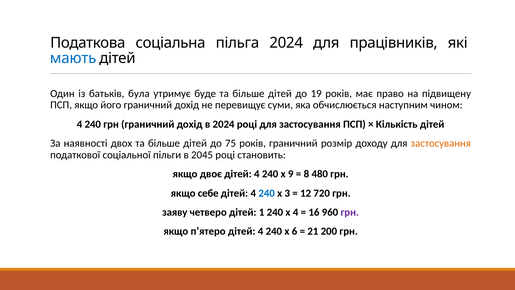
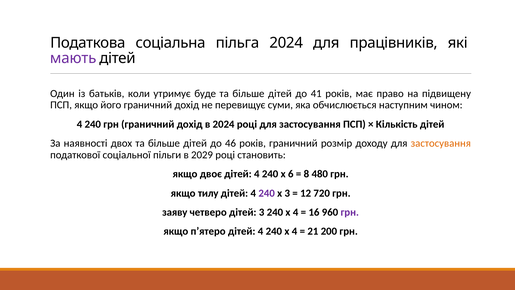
мають colour: blue -> purple
була: була -> коли
19: 19 -> 41
75: 75 -> 46
2045: 2045 -> 2029
9: 9 -> 6
себе: себе -> тилу
240 at (267, 193) colour: blue -> purple
дітей 1: 1 -> 3
4 240 х 6: 6 -> 4
